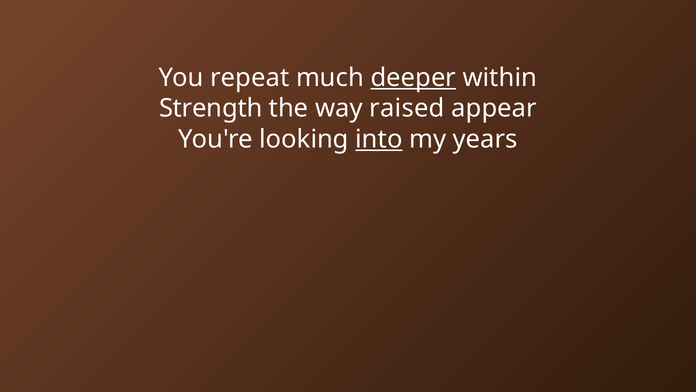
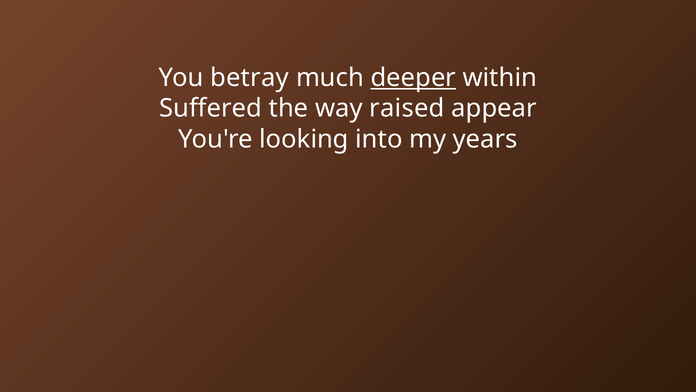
repeat: repeat -> betray
Strength: Strength -> Suffered
into underline: present -> none
